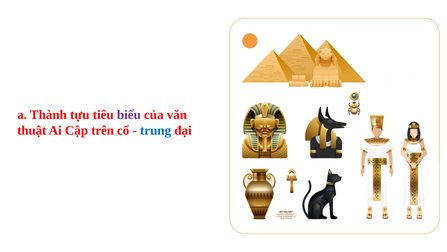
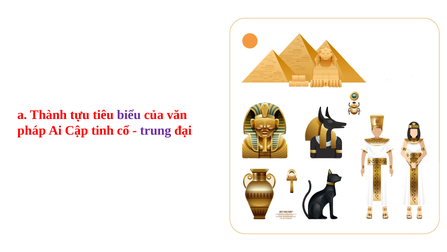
thuật: thuật -> pháp
trên: trên -> tinh
trung colour: blue -> purple
